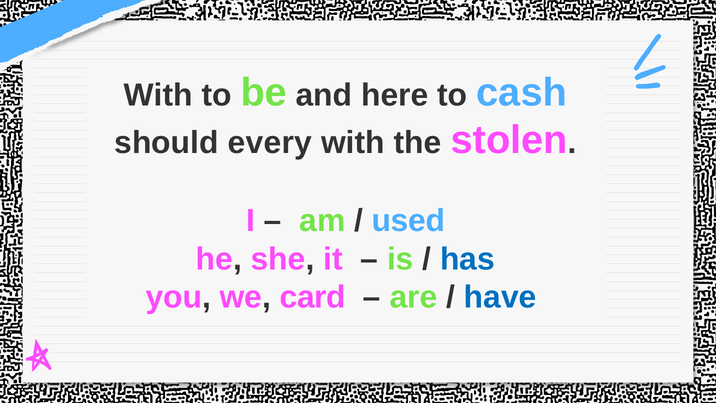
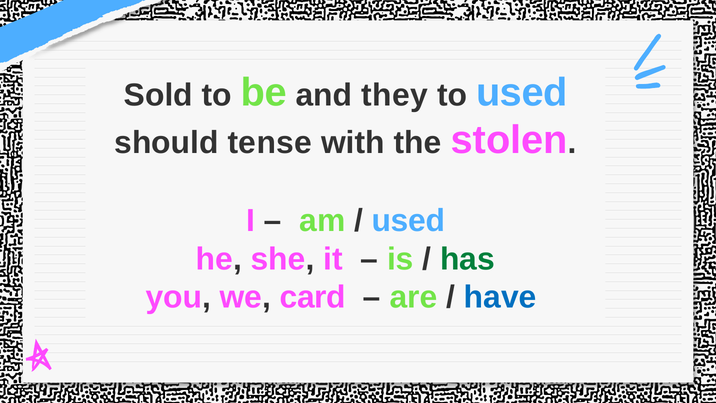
With at (158, 95): With -> Sold
here: here -> they
to cash: cash -> used
every: every -> tense
has colour: blue -> green
